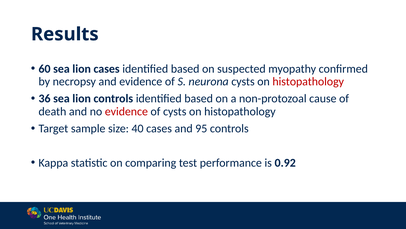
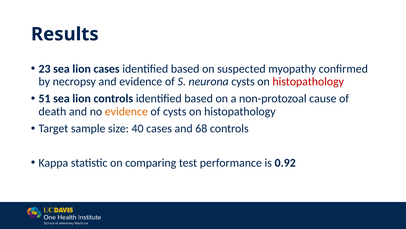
60: 60 -> 23
36: 36 -> 51
evidence at (126, 111) colour: red -> orange
95: 95 -> 68
